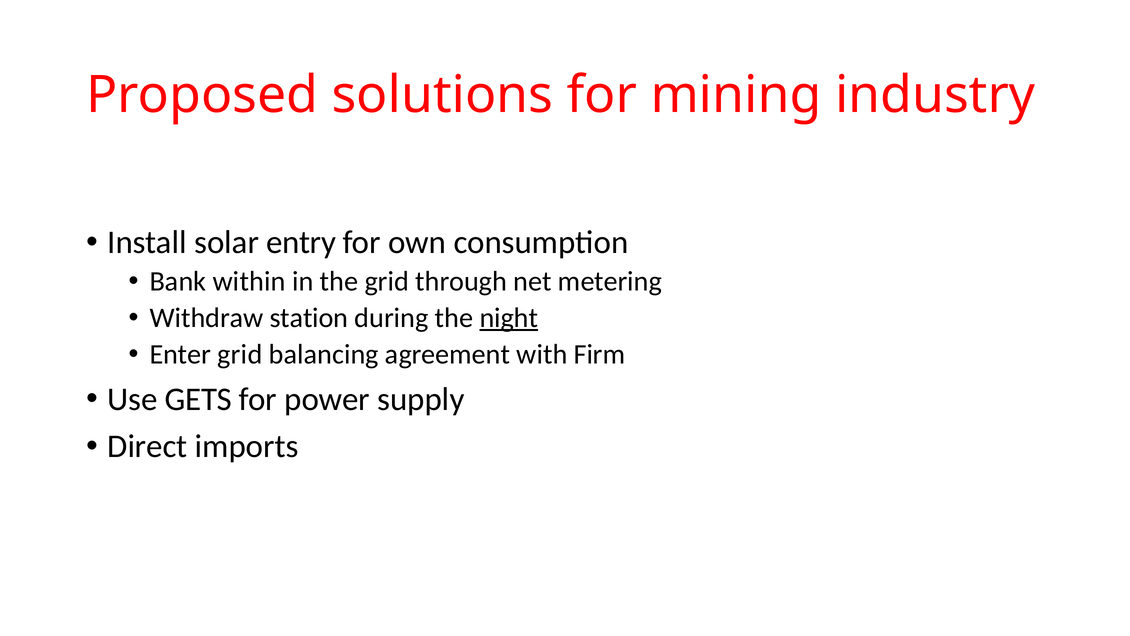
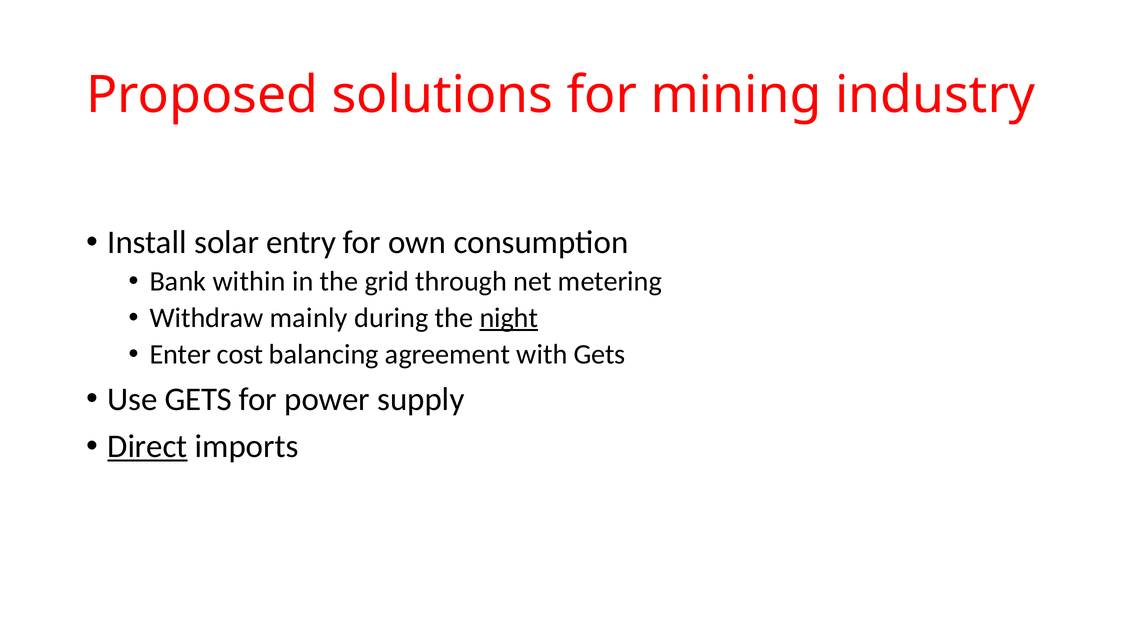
station: station -> mainly
Enter grid: grid -> cost
with Firm: Firm -> Gets
Direct underline: none -> present
